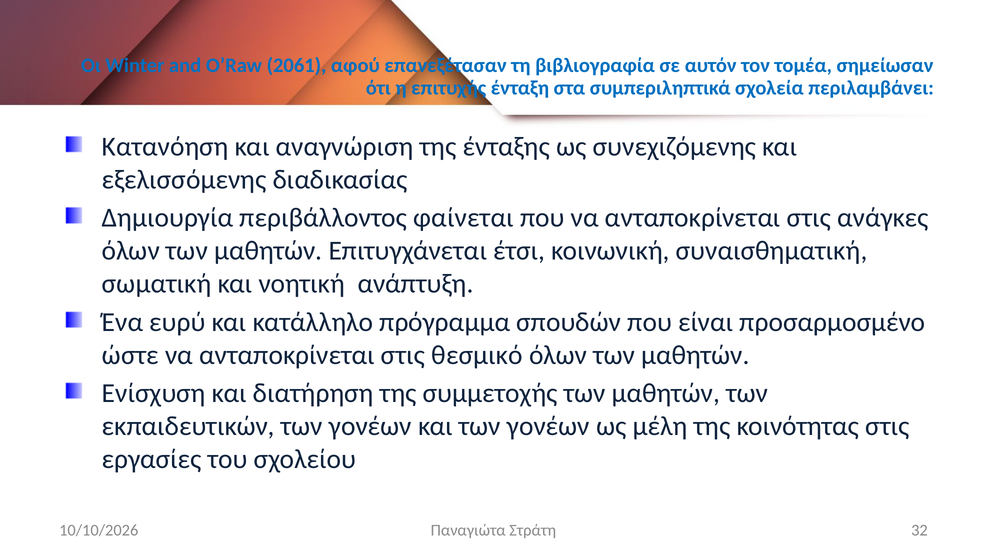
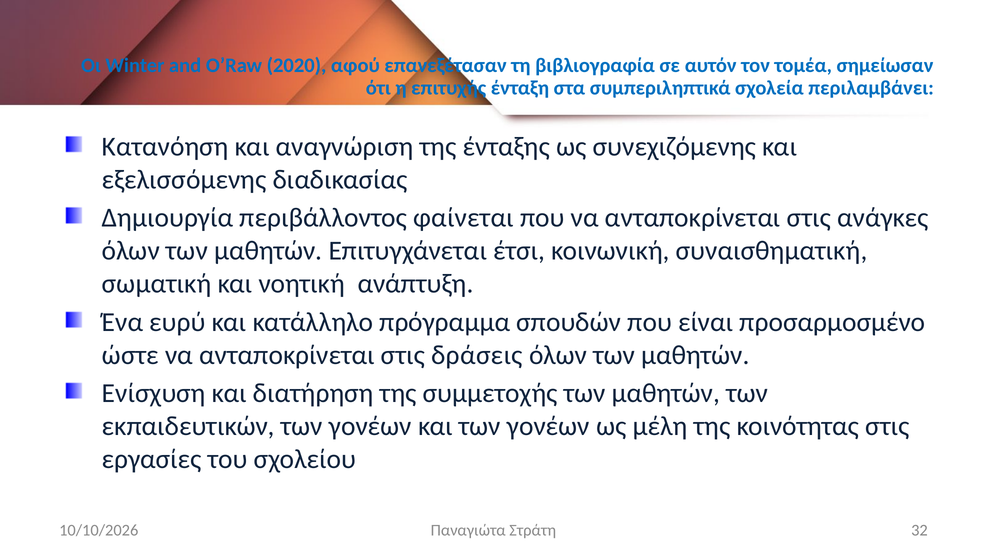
2061: 2061 -> 2020
θεσμικό: θεσμικό -> δράσεις
